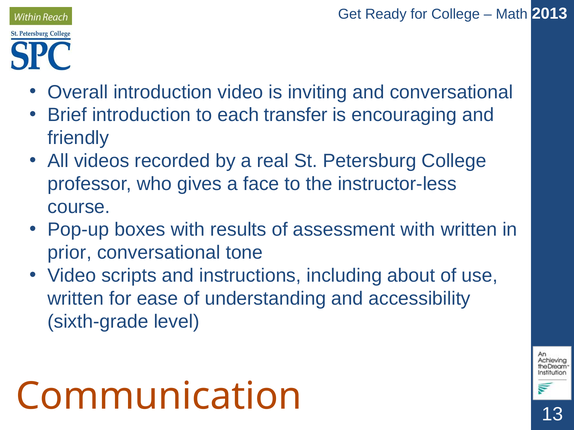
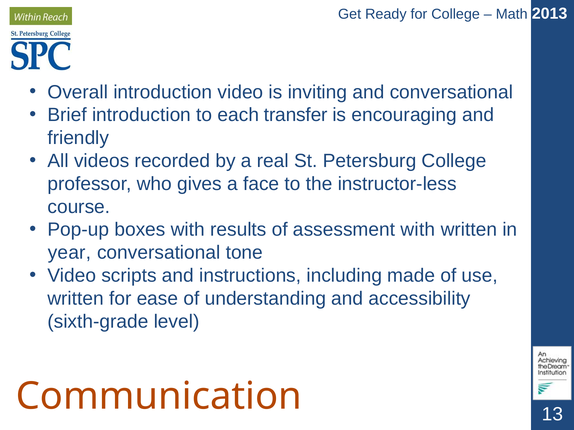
prior: prior -> year
about: about -> made
